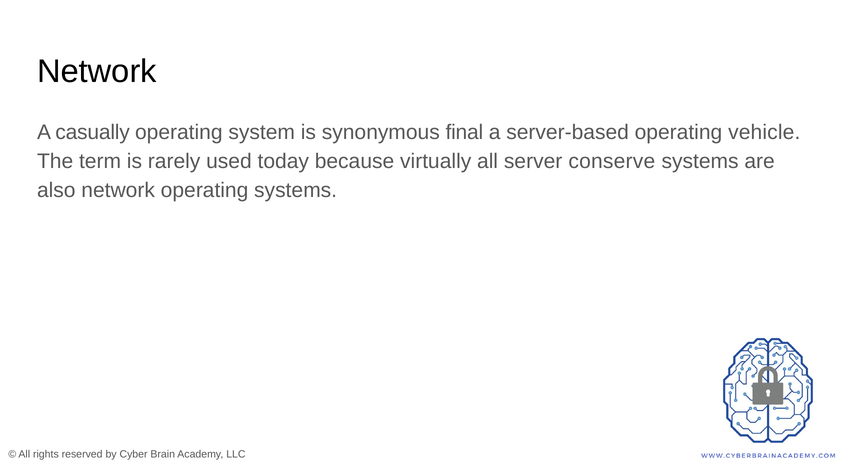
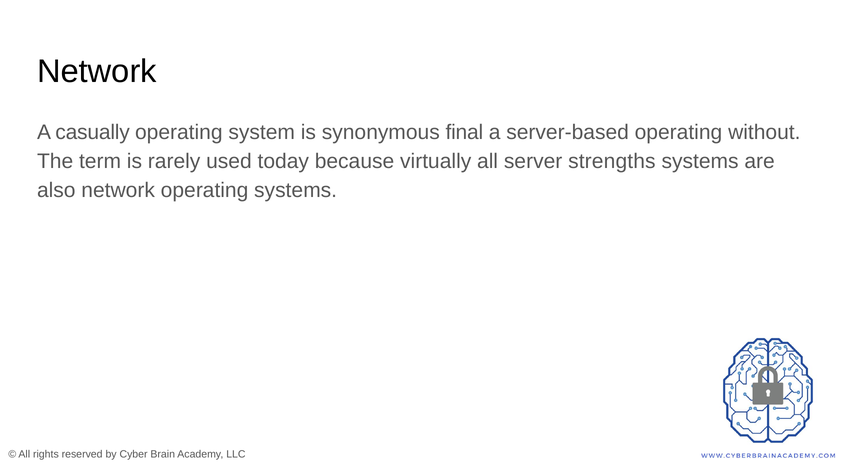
vehicle: vehicle -> without
conserve: conserve -> strengths
